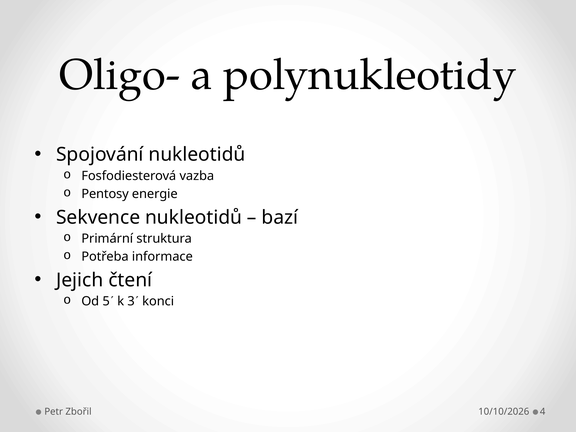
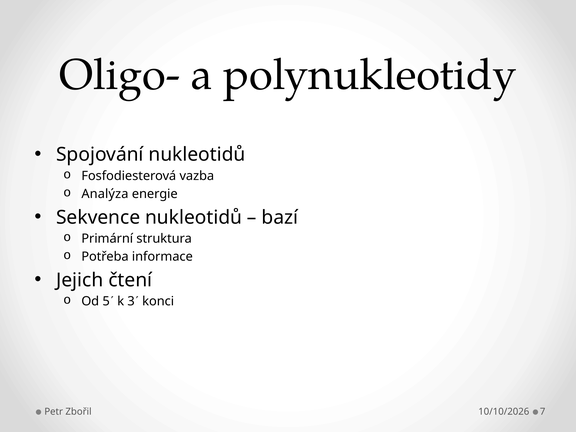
Pentosy: Pentosy -> Analýza
4: 4 -> 7
